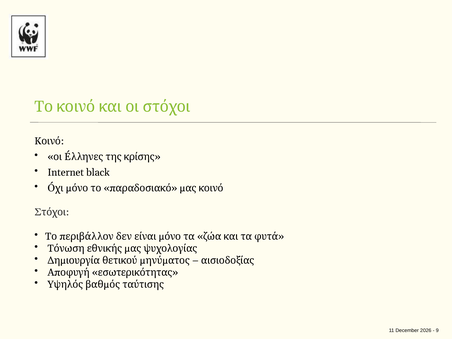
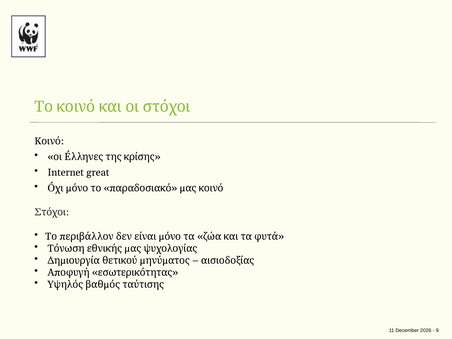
black: black -> great
